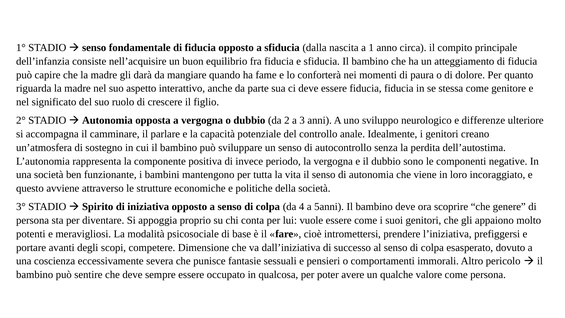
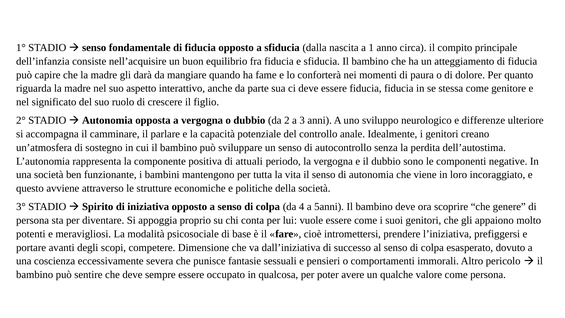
invece: invece -> attuali
